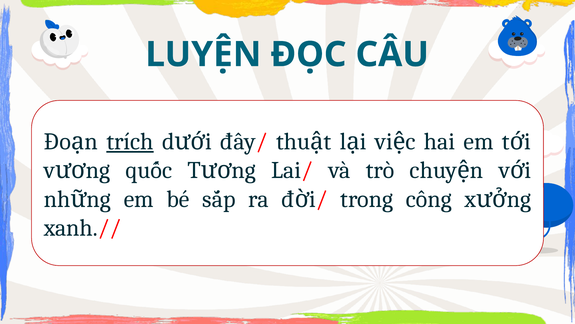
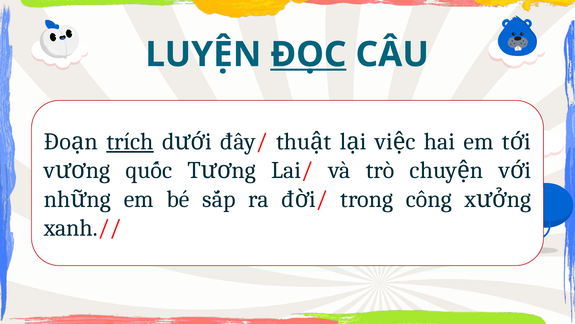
ĐỌC underline: none -> present
